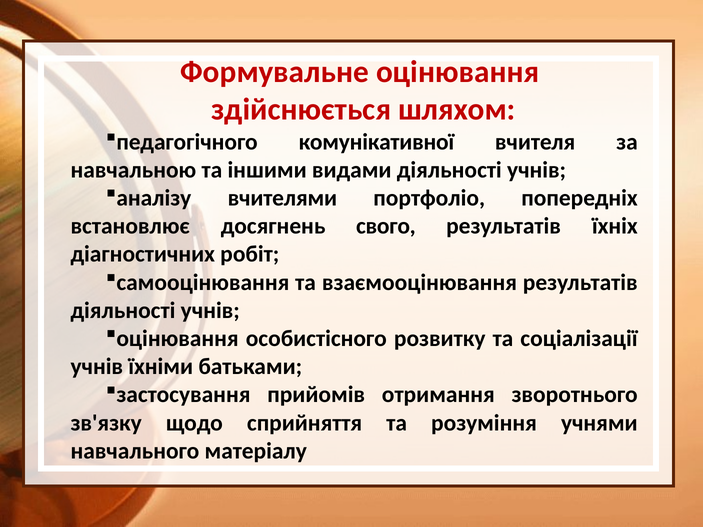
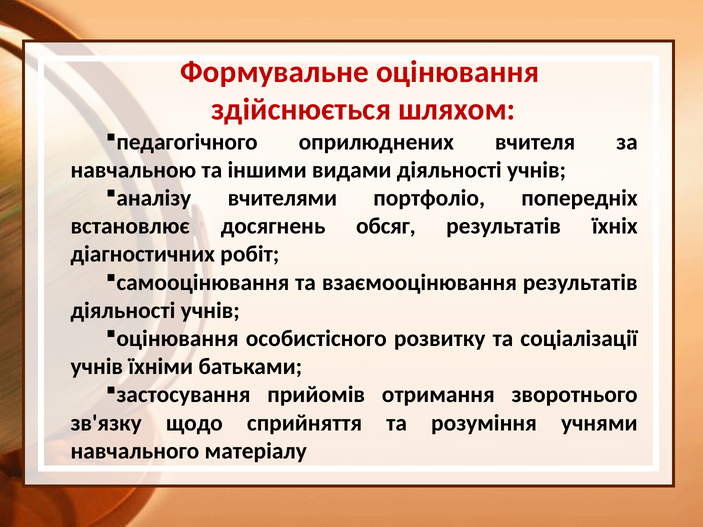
комунікативної: комунікативної -> оприлюднених
свого: свого -> обсяг
